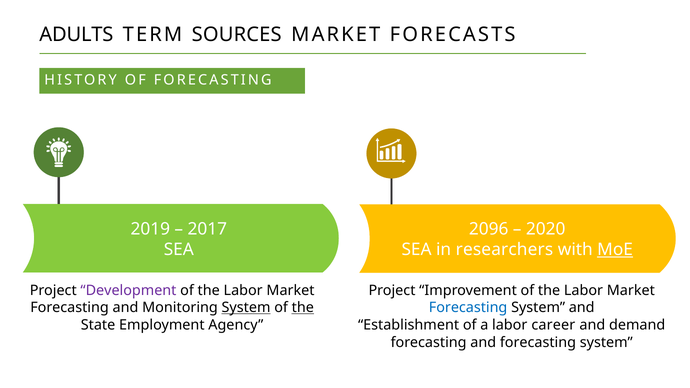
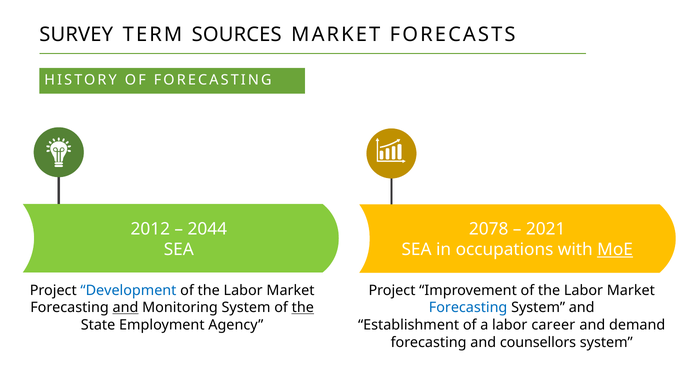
ADULTS: ADULTS -> SURVEY
2019: 2019 -> 2012
2017: 2017 -> 2044
2096: 2096 -> 2078
2020: 2020 -> 2021
researchers: researchers -> occupations
Development colour: purple -> blue
and at (125, 308) underline: none -> present
System at (246, 308) underline: present -> none
and forecasting: forecasting -> counsellors
